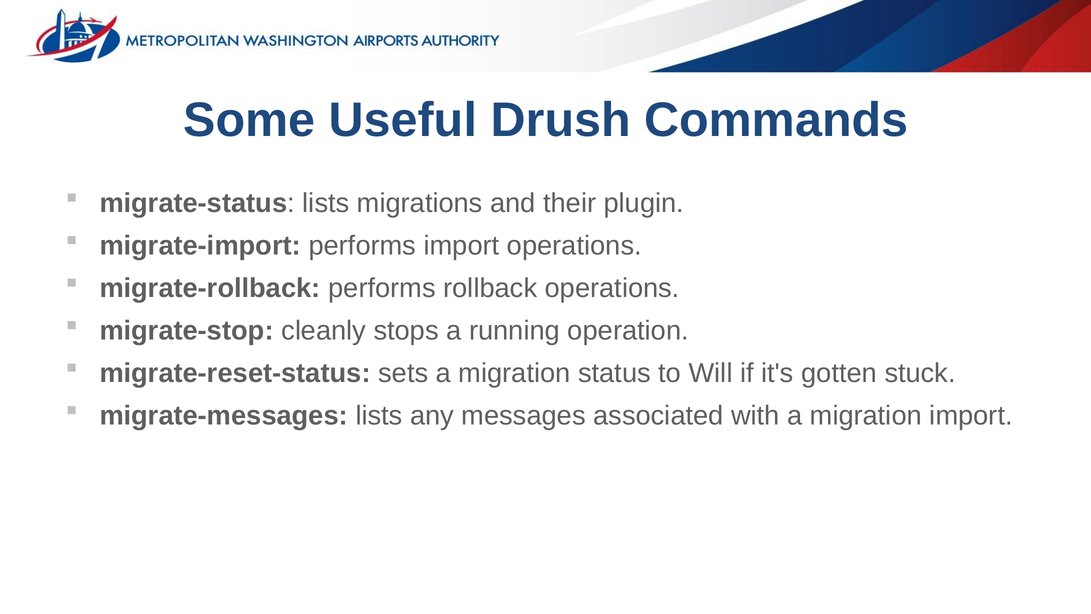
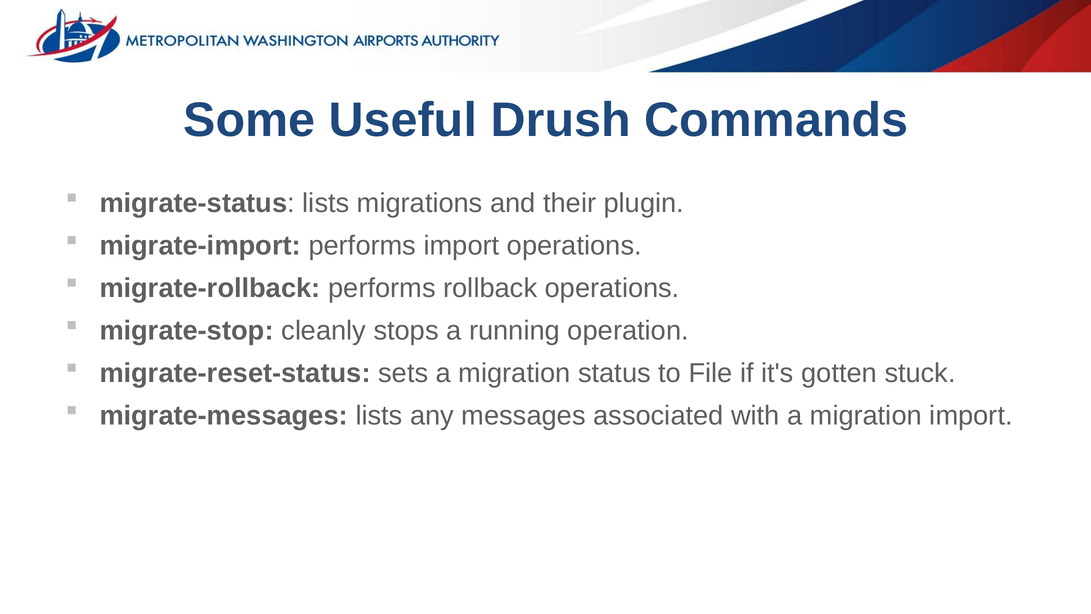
Will: Will -> File
